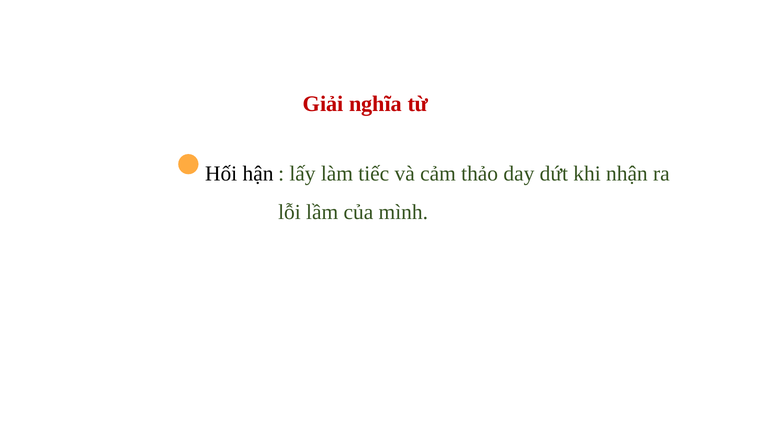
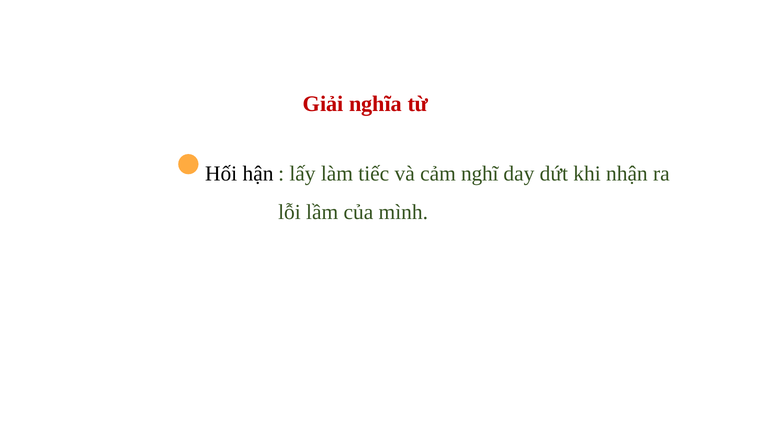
thảo: thảo -> nghĩ
